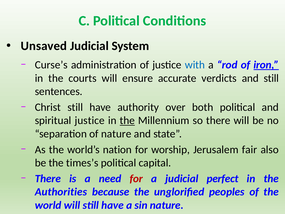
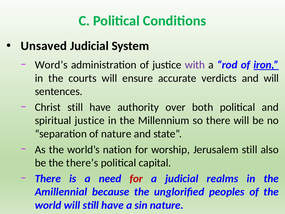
Curse’s: Curse’s -> Word’s
with colour: blue -> purple
and still: still -> will
the at (127, 120) underline: present -> none
Jerusalem fair: fair -> still
times’s: times’s -> there’s
perfect: perfect -> realms
Authorities: Authorities -> Amillennial
